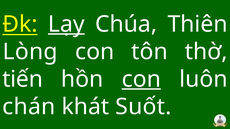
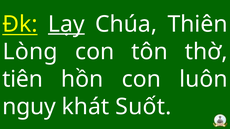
tiến: tiến -> tiên
con at (141, 79) underline: present -> none
chán: chán -> nguy
